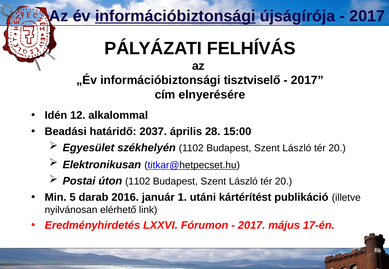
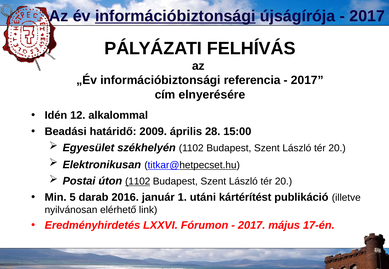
tisztviselő: tisztviselő -> referencia
2037: 2037 -> 2009
1102 at (138, 182) underline: none -> present
